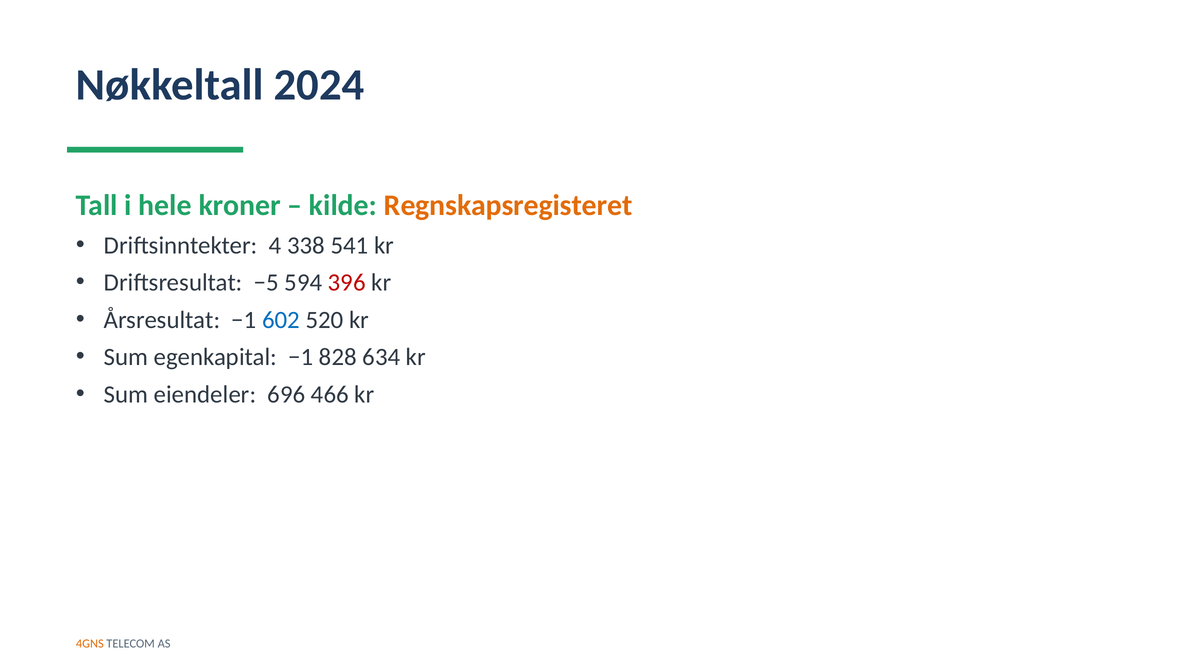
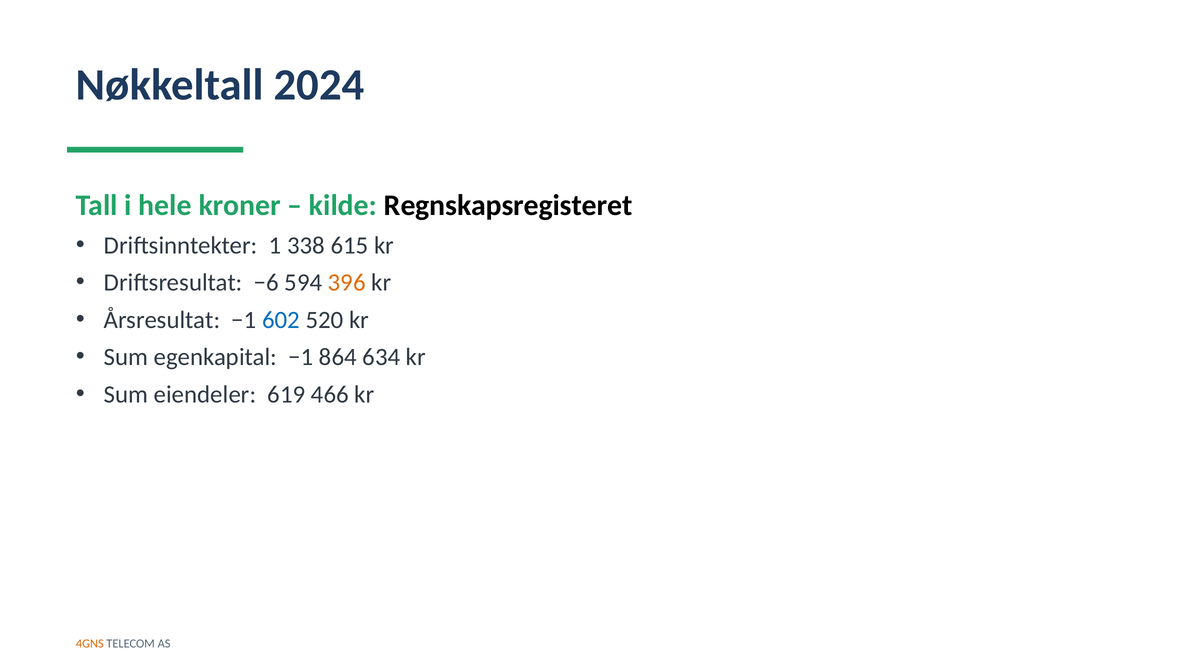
Regnskapsregisteret colour: orange -> black
4: 4 -> 1
541: 541 -> 615
−5: −5 -> −6
396 colour: red -> orange
828: 828 -> 864
696: 696 -> 619
